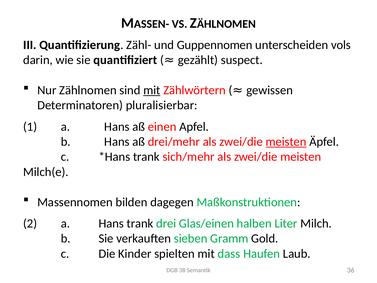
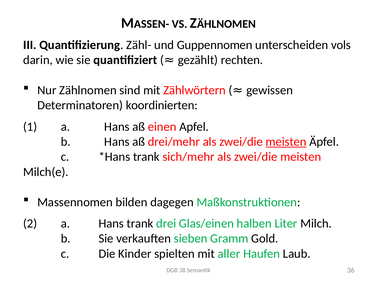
suspect: suspect -> rechten
mit at (152, 90) underline: present -> none
pluralisierbar: pluralisierbar -> koordinierten
dass: dass -> aller
